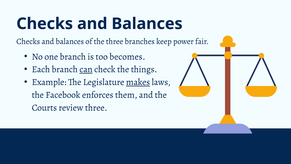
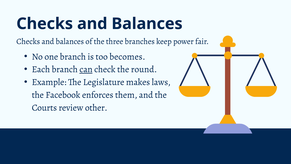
things: things -> round
makes underline: present -> none
review three: three -> other
